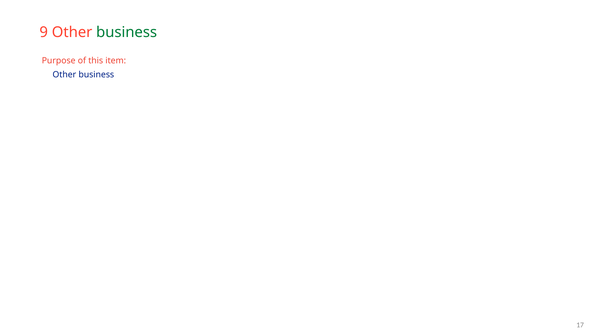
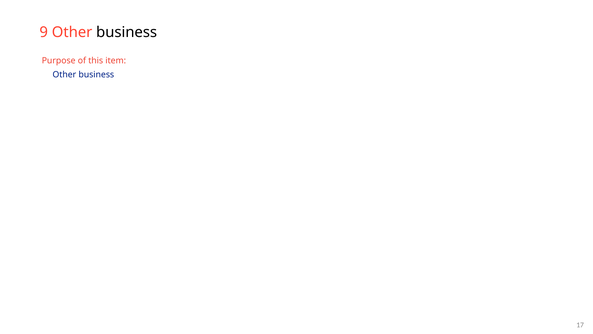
business at (127, 32) colour: green -> black
